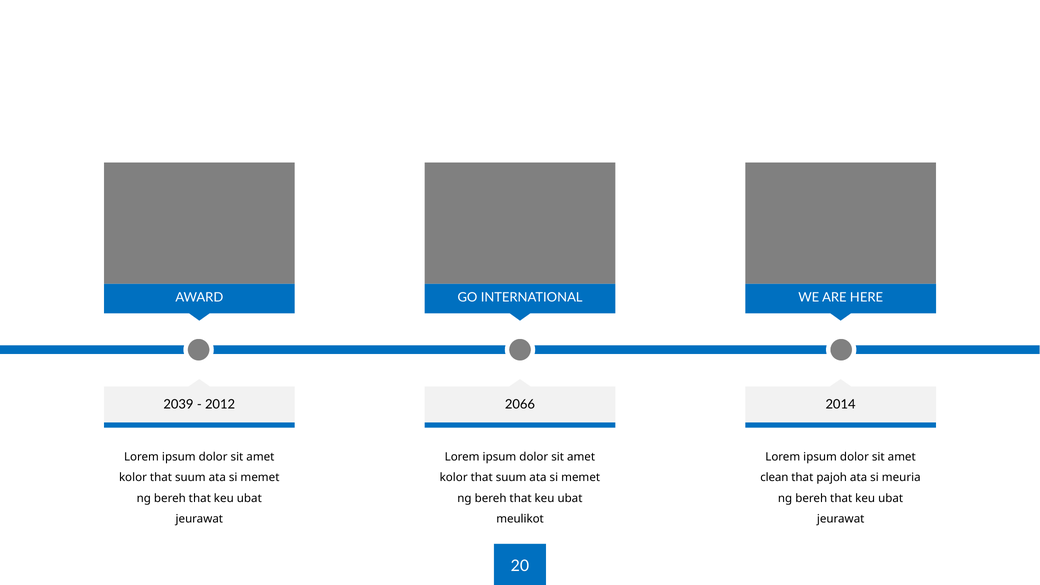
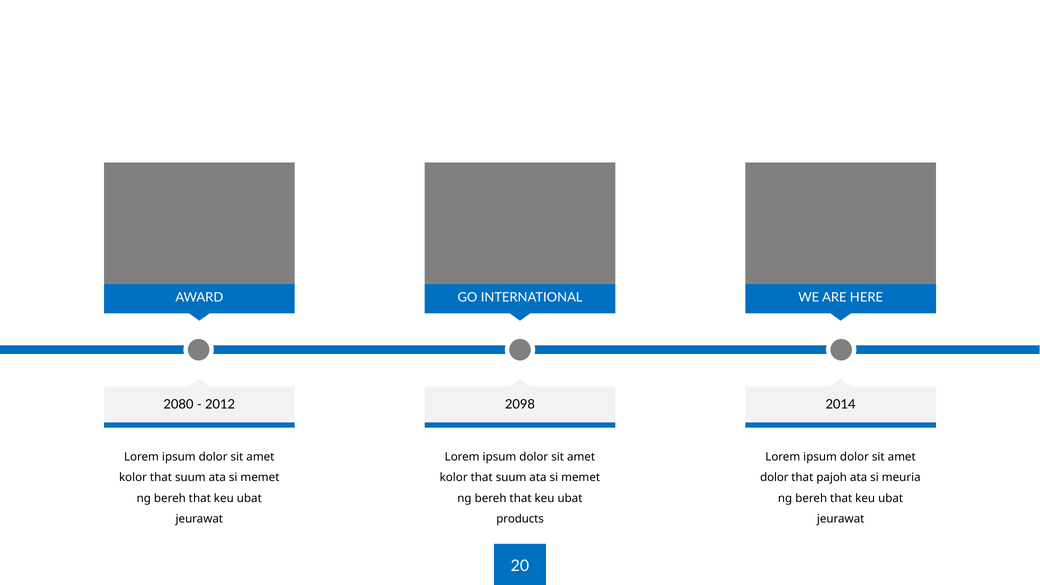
2039: 2039 -> 2080
2066: 2066 -> 2098
clean at (774, 478): clean -> dolor
meulikot: meulikot -> products
